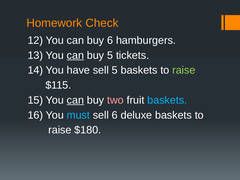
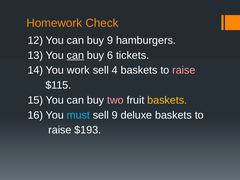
buy 6: 6 -> 9
buy 5: 5 -> 6
have: have -> work
sell 5: 5 -> 4
raise at (184, 70) colour: light green -> pink
can at (75, 100) underline: present -> none
baskets at (167, 100) colour: light blue -> yellow
sell 6: 6 -> 9
$180: $180 -> $193
